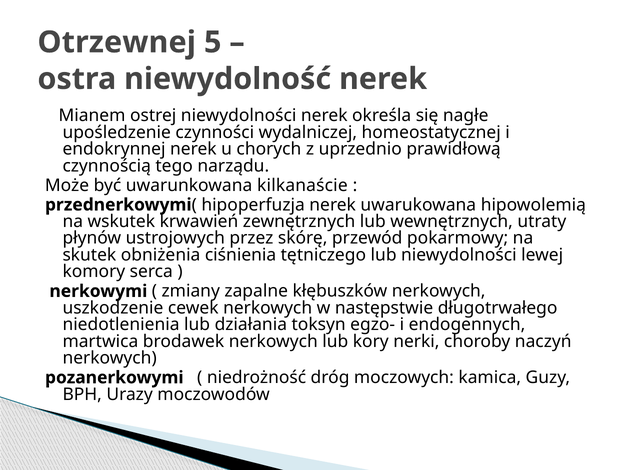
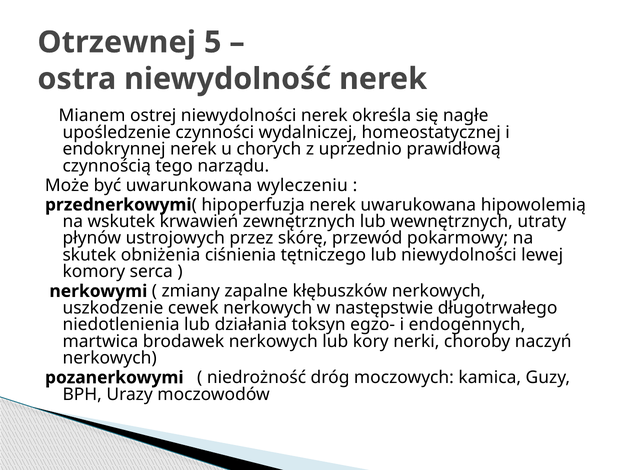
kilkanaście: kilkanaście -> wyleczeniu
